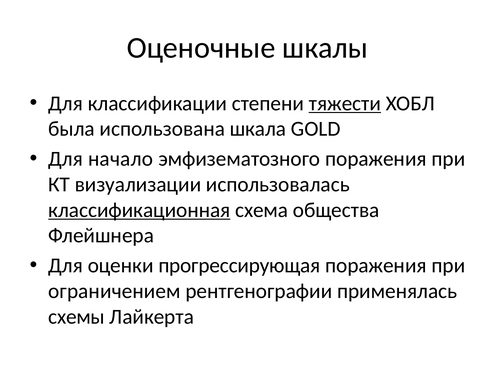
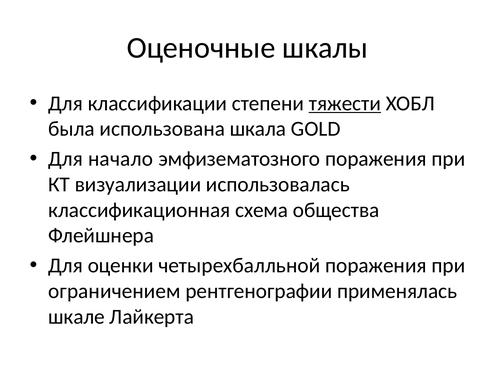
классификационная underline: present -> none
прогрессирующая: прогрессирующая -> четырехбалльной
схемы: схемы -> шкале
